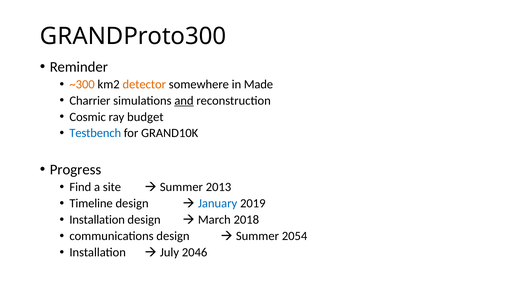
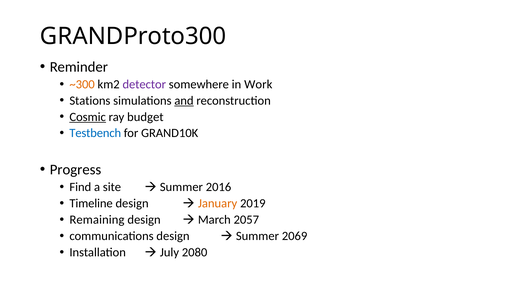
detector colour: orange -> purple
Made: Made -> Work
Charrier: Charrier -> Stations
Cosmic underline: none -> present
2013: 2013 -> 2016
January colour: blue -> orange
Installation at (97, 220): Installation -> Remaining
2018: 2018 -> 2057
2054: 2054 -> 2069
2046: 2046 -> 2080
